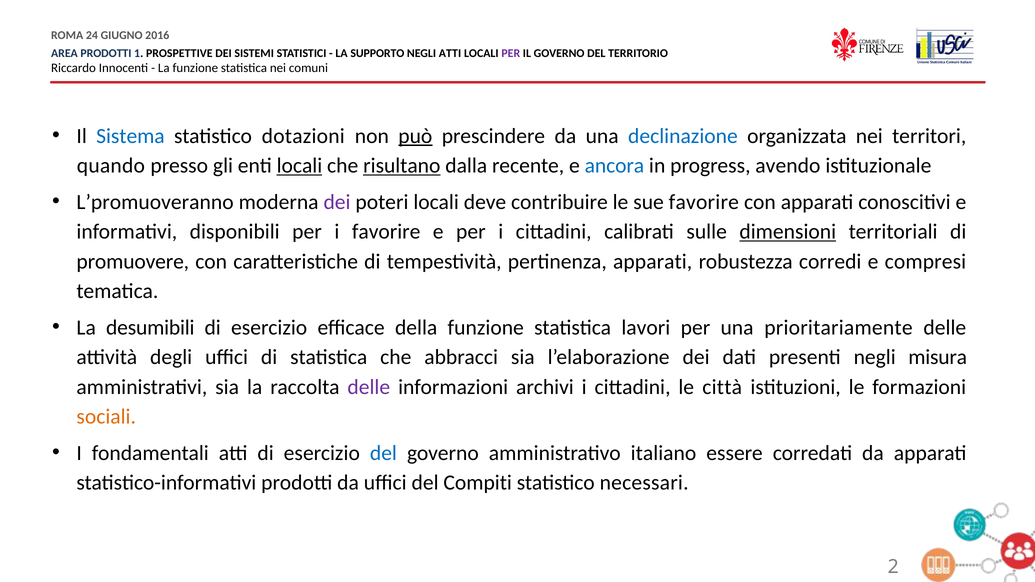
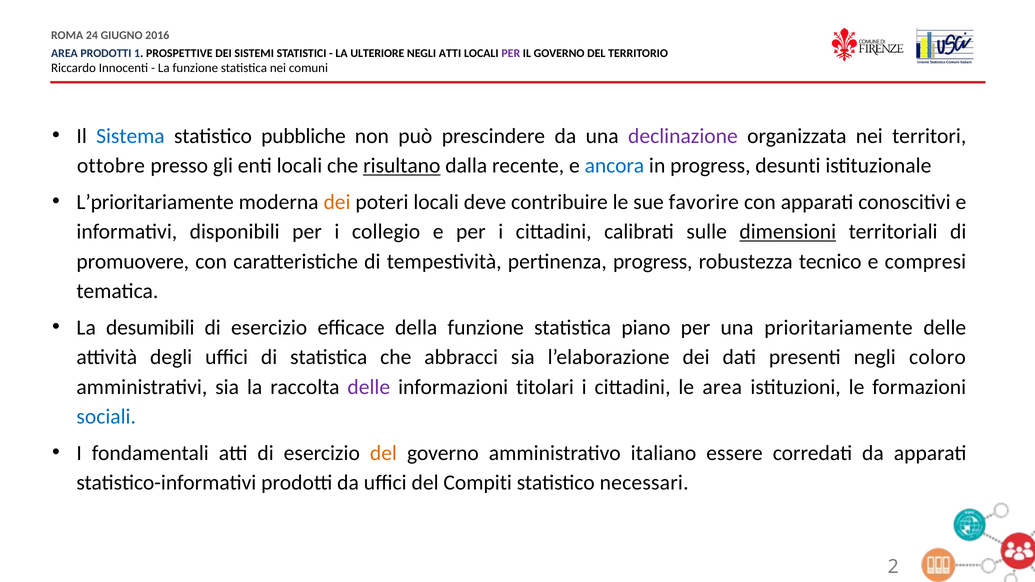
SUPPORTO: SUPPORTO -> ULTERIORE
dotazioni: dotazioni -> pubbliche
può underline: present -> none
declinazione colour: blue -> purple
quando: quando -> ottobre
locali at (299, 166) underline: present -> none
avendo: avendo -> desunti
L’promuoveranno: L’promuoveranno -> L’prioritariamente
dei at (337, 202) colour: purple -> orange
i favorire: favorire -> collegio
pertinenza apparati: apparati -> progress
corredi: corredi -> tecnico
lavori: lavori -> piano
misura: misura -> coloro
archivi: archivi -> titolari
le città: città -> area
sociali colour: orange -> blue
del at (383, 453) colour: blue -> orange
